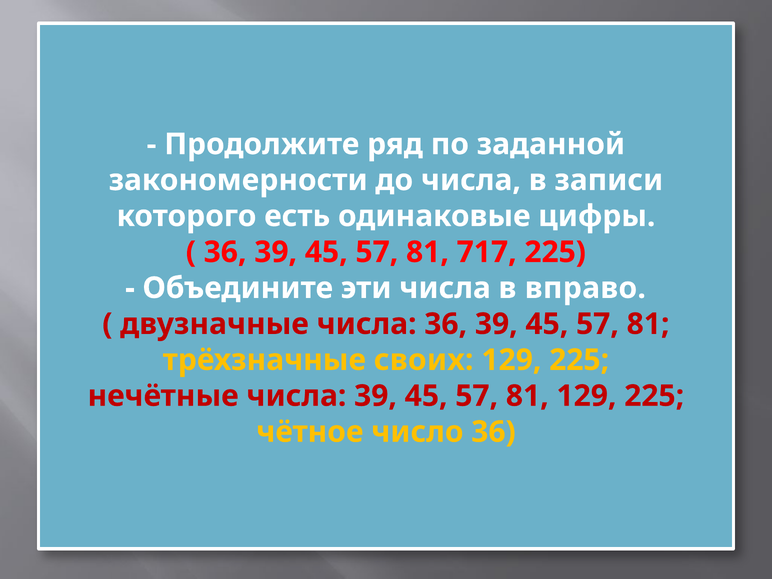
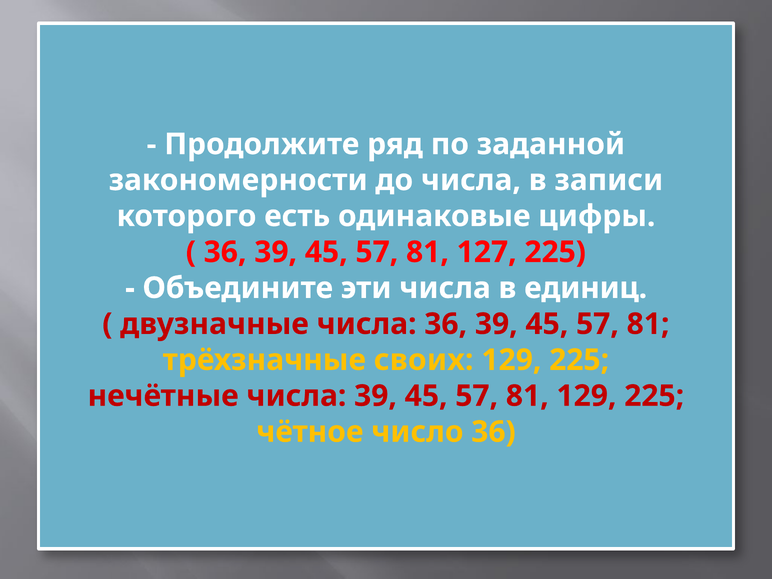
717: 717 -> 127
вправо: вправо -> единиц
